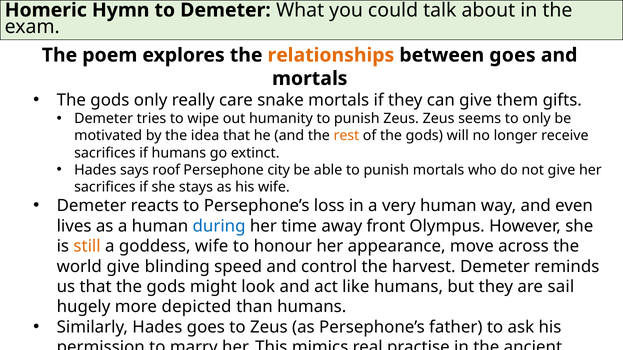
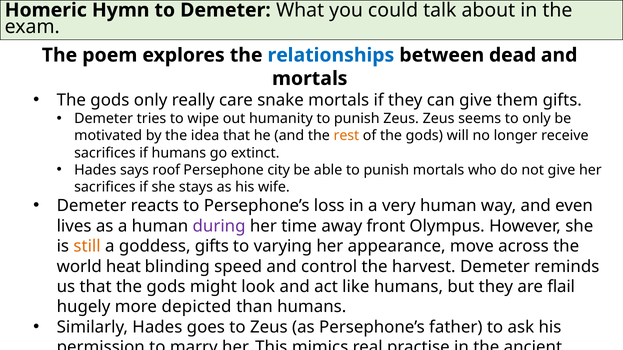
relationships colour: orange -> blue
between goes: goes -> dead
during colour: blue -> purple
goddess wife: wife -> gifts
honour: honour -> varying
world give: give -> heat
sail: sail -> flail
